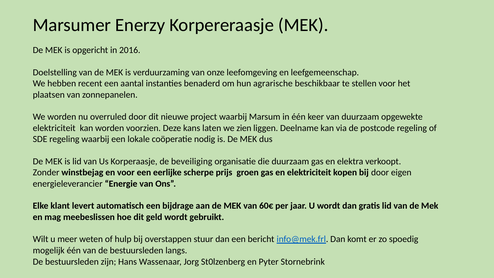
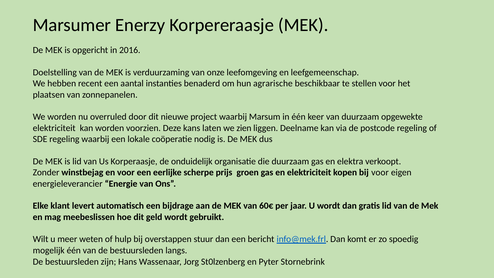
beveiliging: beveiliging -> onduidelijk
bij door: door -> voor
